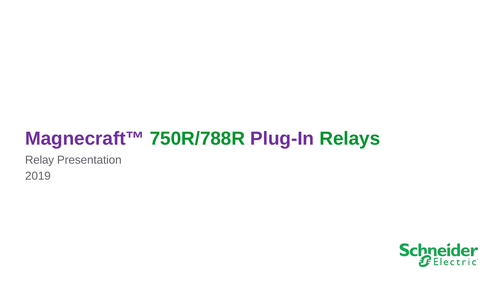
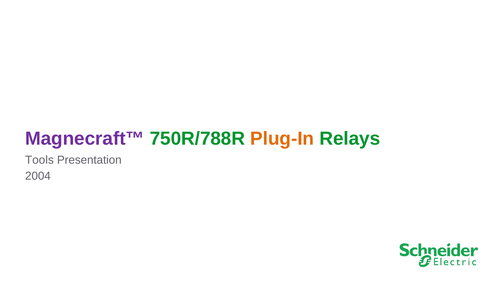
Plug-In colour: purple -> orange
Relay: Relay -> Tools
2019: 2019 -> 2004
